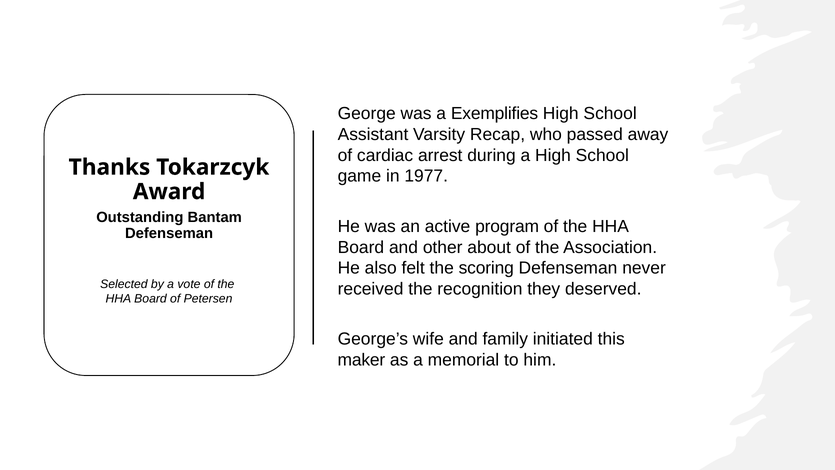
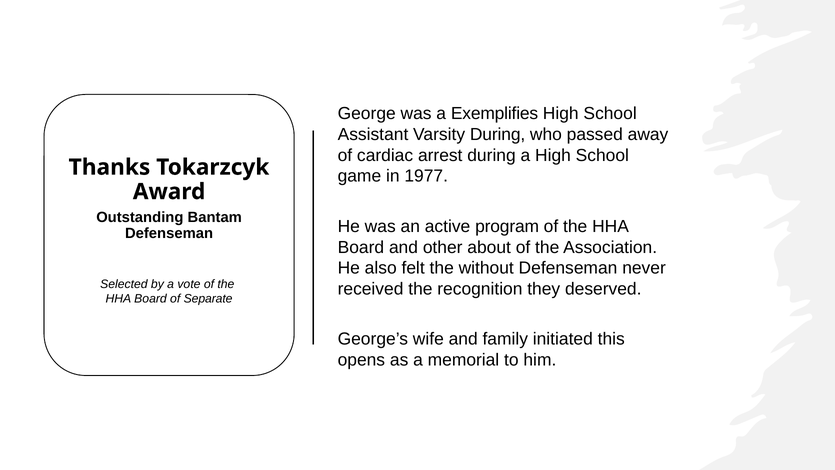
Varsity Recap: Recap -> During
scoring: scoring -> without
Petersen: Petersen -> Separate
maker: maker -> opens
